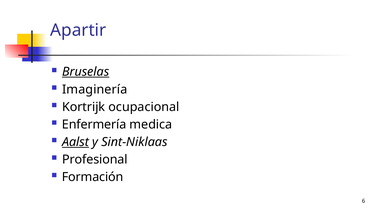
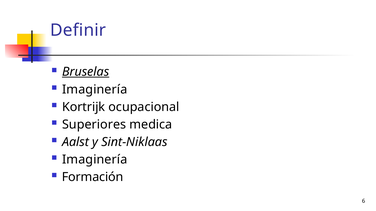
Apartir: Apartir -> Definir
Enfermería: Enfermería -> Superiores
Aalst underline: present -> none
Profesional at (95, 160): Profesional -> Imaginería
